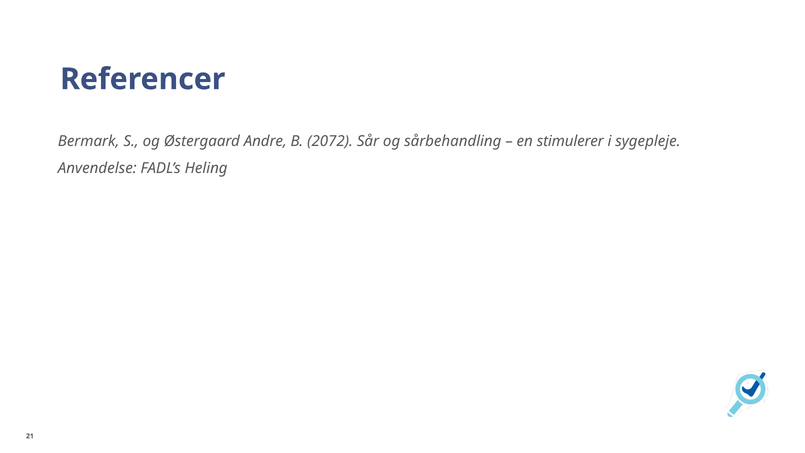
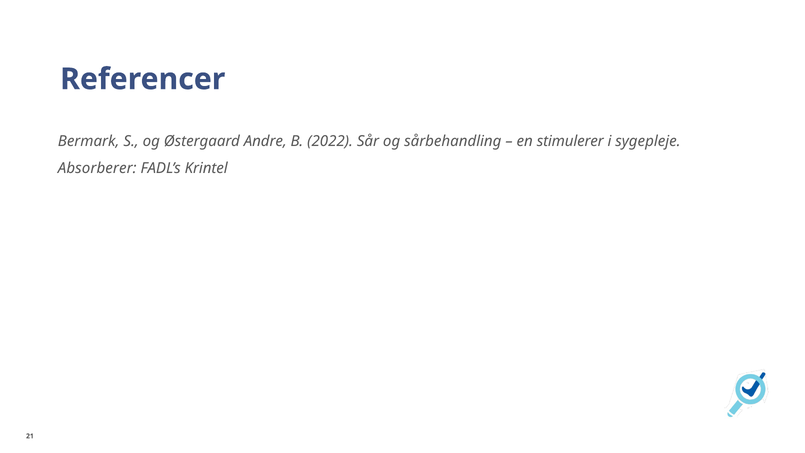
2072: 2072 -> 2022
Anvendelse: Anvendelse -> Absorberer
Heling: Heling -> Krintel
